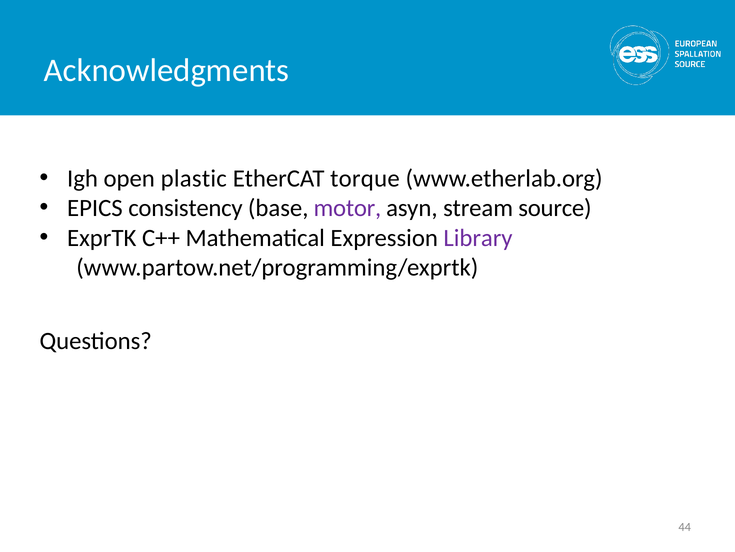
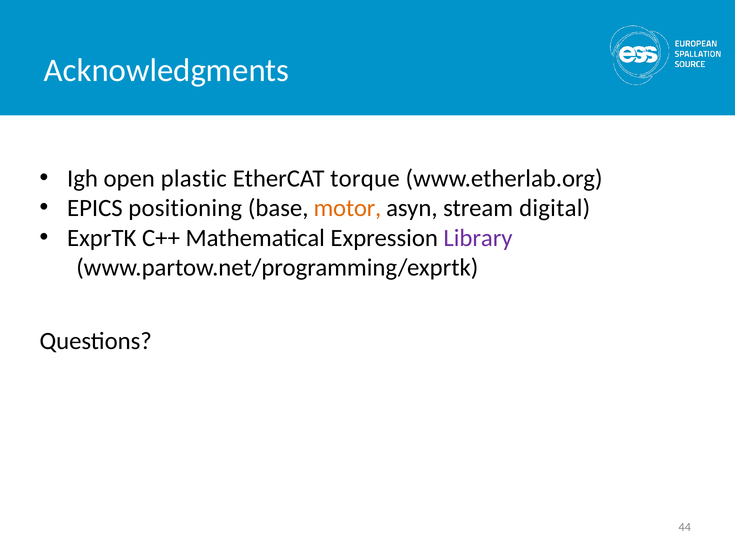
consistency: consistency -> positioning
motor colour: purple -> orange
source: source -> digital
